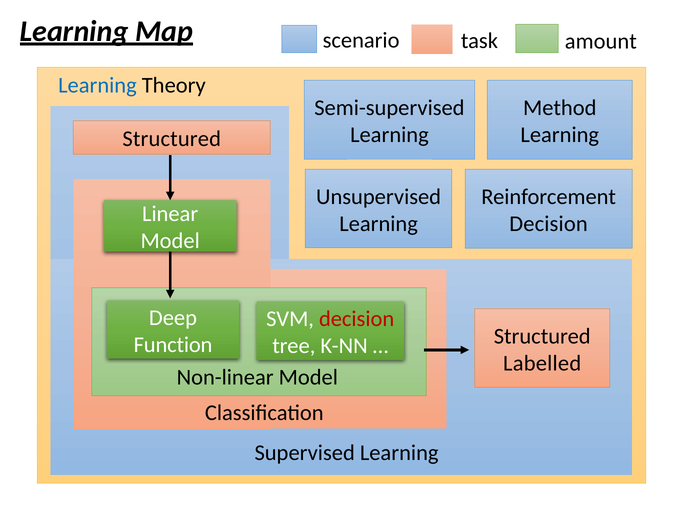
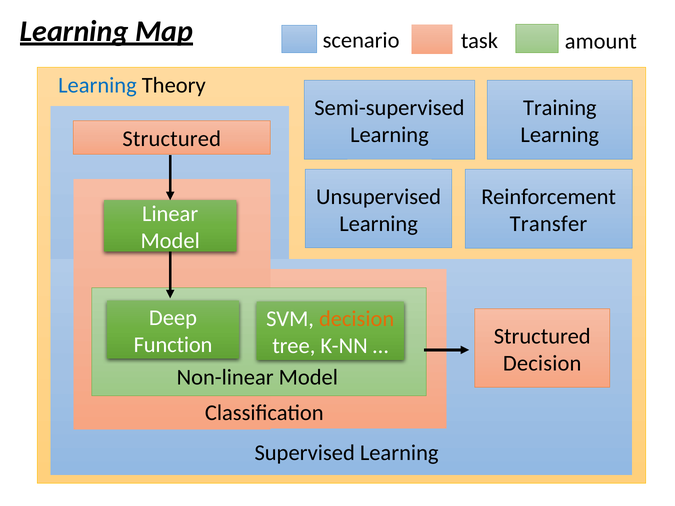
Method: Method -> Training
Decision at (549, 224): Decision -> Transfer
decision at (357, 319) colour: red -> orange
Labelled at (542, 363): Labelled -> Decision
